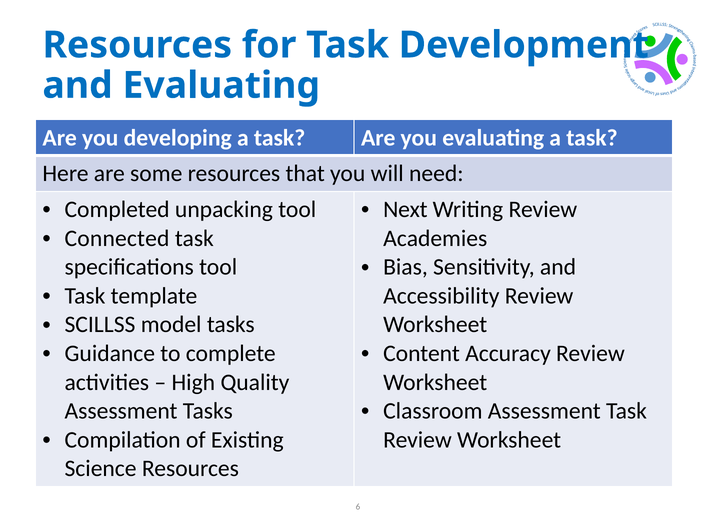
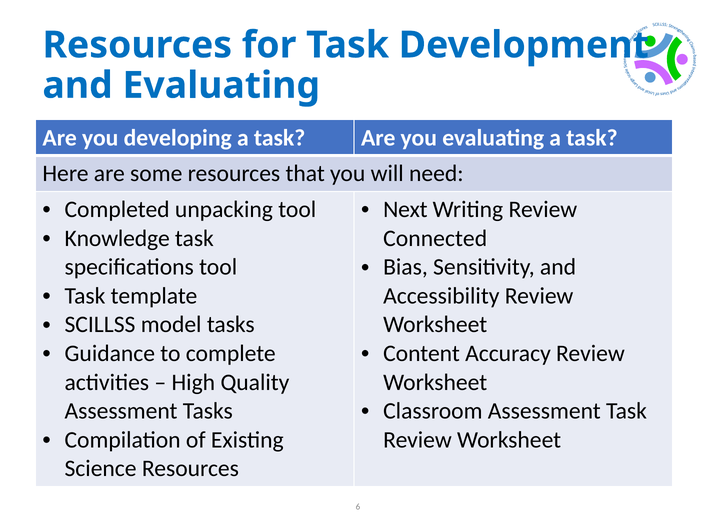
Connected: Connected -> Knowledge
Academies: Academies -> Connected
